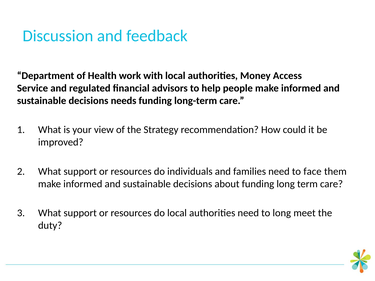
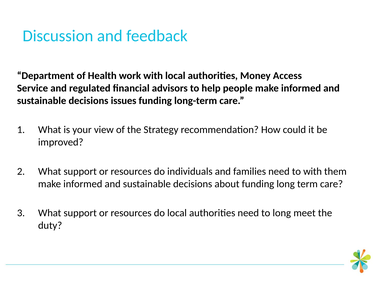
needs: needs -> issues
to face: face -> with
